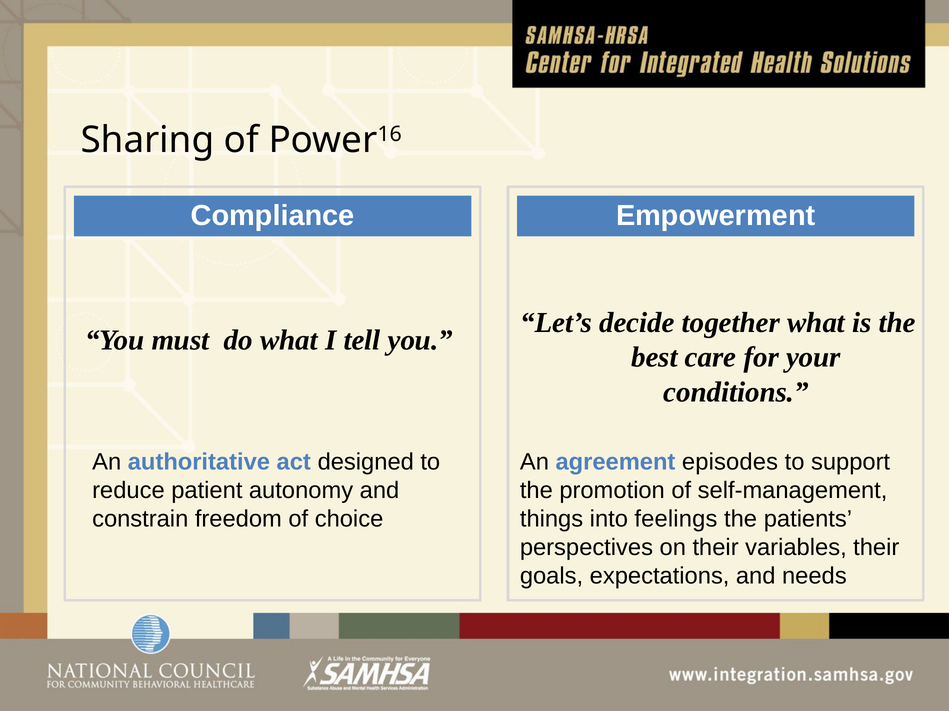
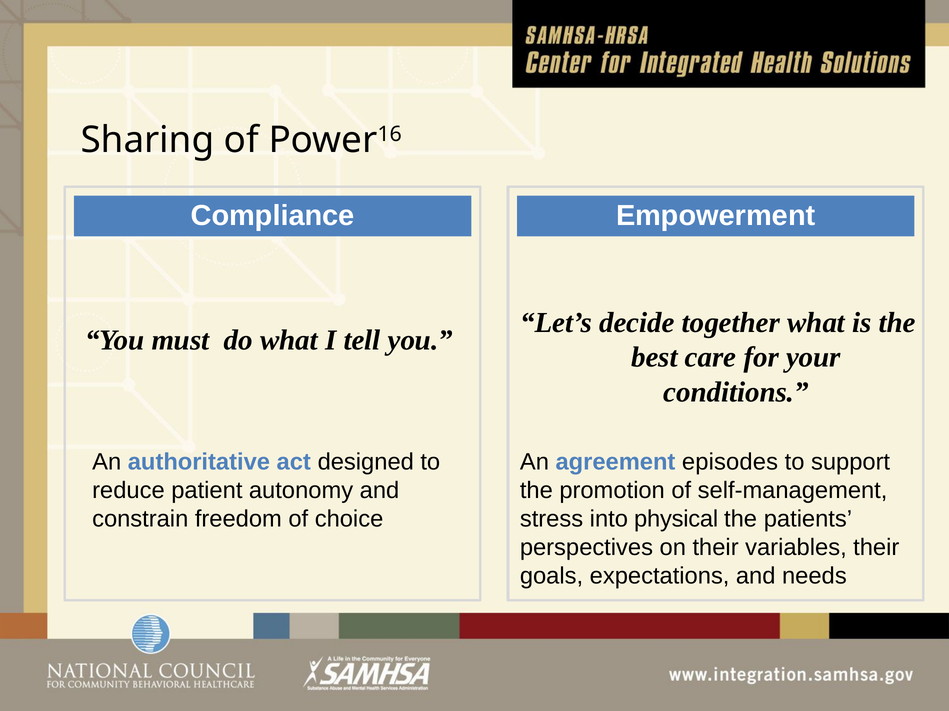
things: things -> stress
feelings: feelings -> physical
